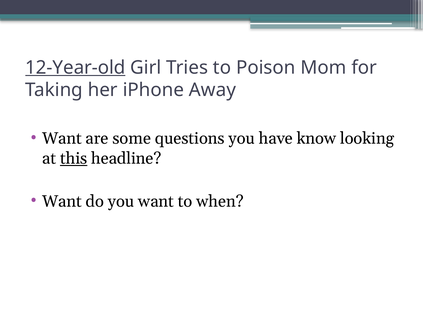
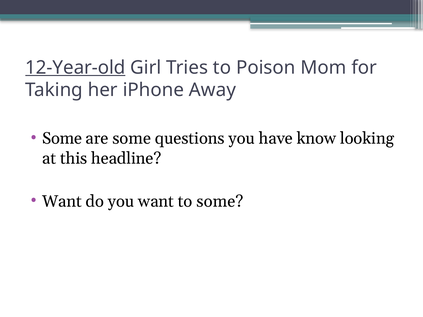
Want at (62, 139): Want -> Some
this underline: present -> none
to when: when -> some
